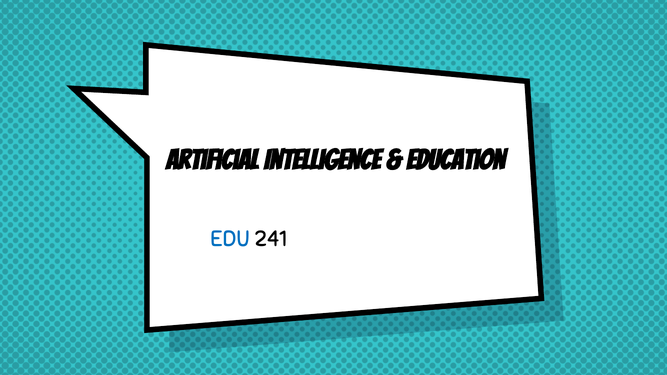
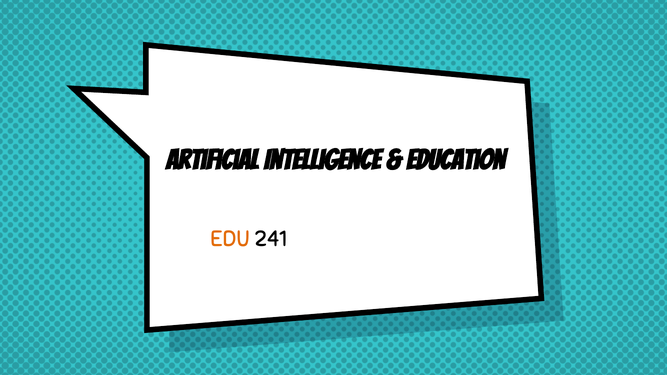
EDU colour: blue -> orange
